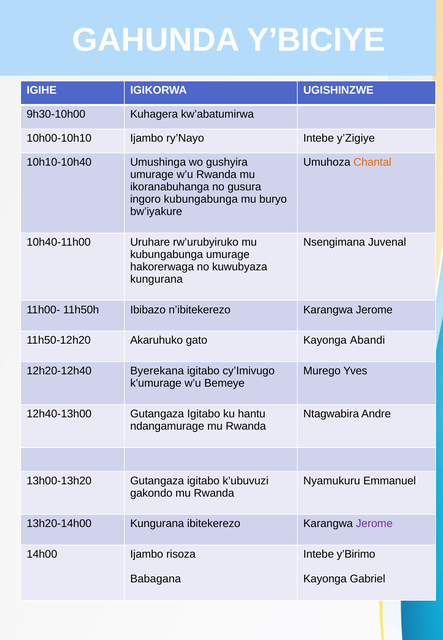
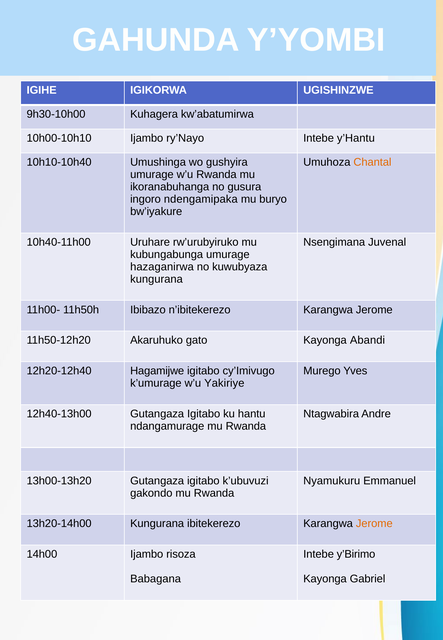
Y’BICIYE: Y’BICIYE -> Y’YOMBI
y’Zigiye: y’Zigiye -> y’Hantu
ingoro kubungabunga: kubungabunga -> ndengamipaka
hakorerwaga: hakorerwaga -> hazaganirwa
Byerekana: Byerekana -> Hagamijwe
Bemeye: Bemeye -> Yakiriye
Jerome at (374, 523) colour: purple -> orange
